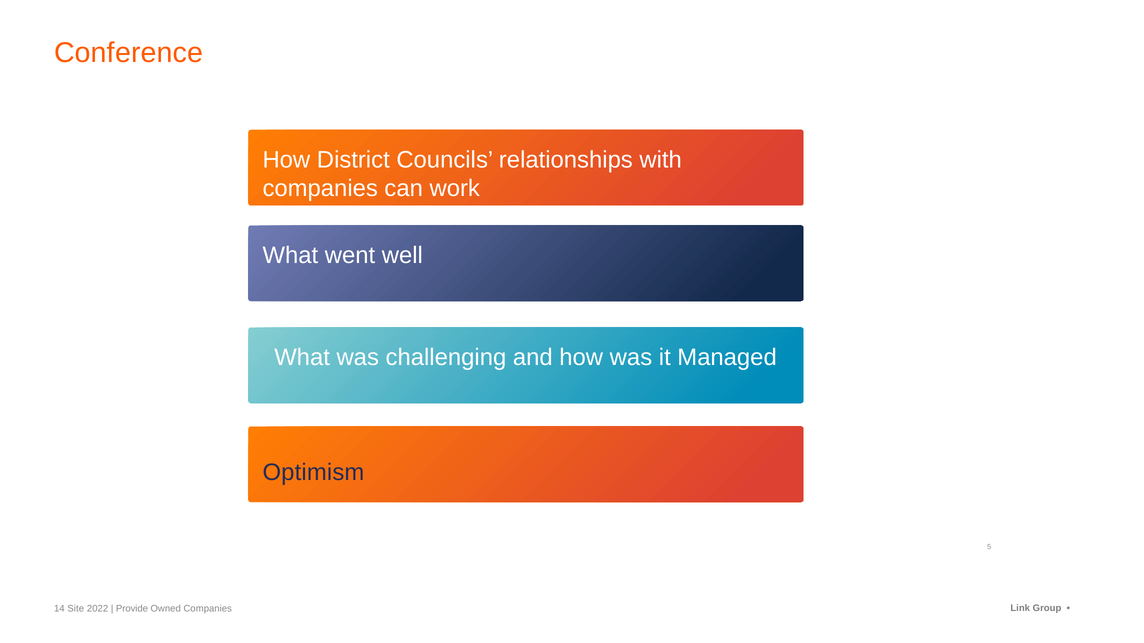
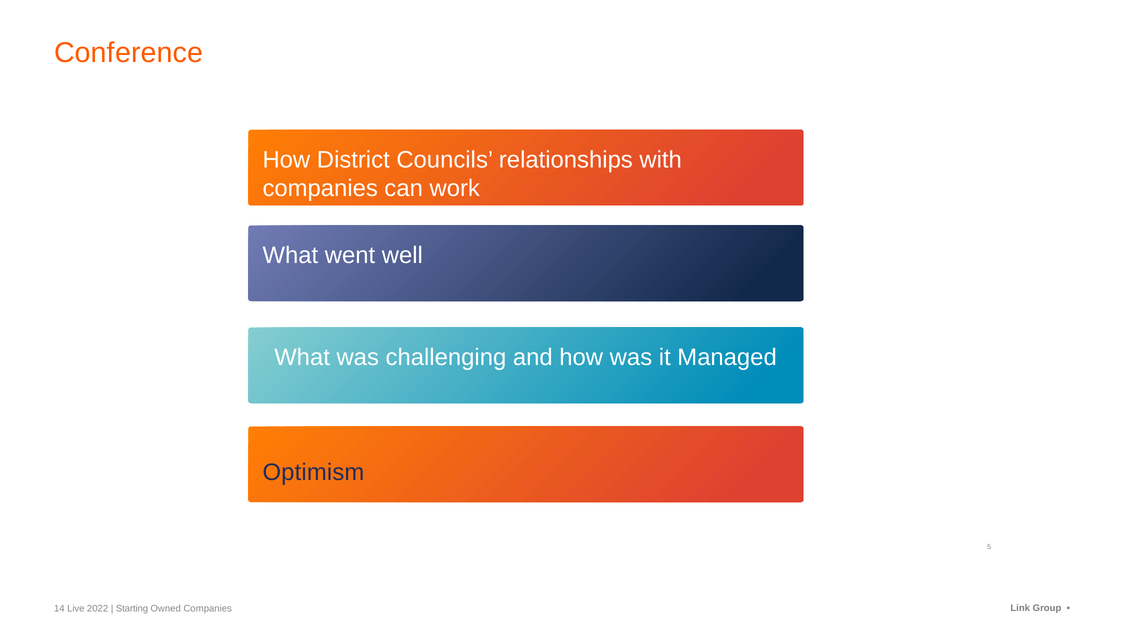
Site: Site -> Live
Provide: Provide -> Starting
